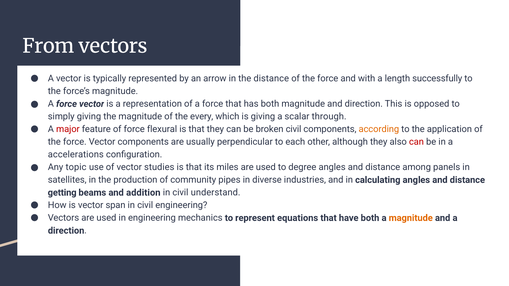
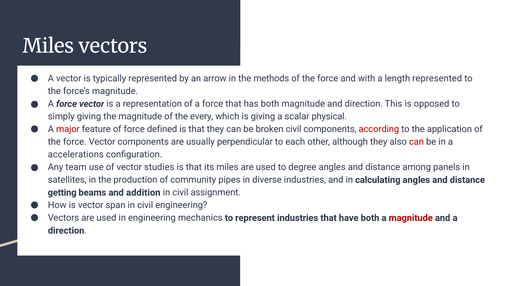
From at (48, 46): From -> Miles
the distance: distance -> methods
length successfully: successfully -> represented
through: through -> physical
flexural: flexural -> defined
according colour: orange -> red
topic: topic -> team
understand: understand -> assignment
represent equations: equations -> industries
magnitude at (411, 218) colour: orange -> red
